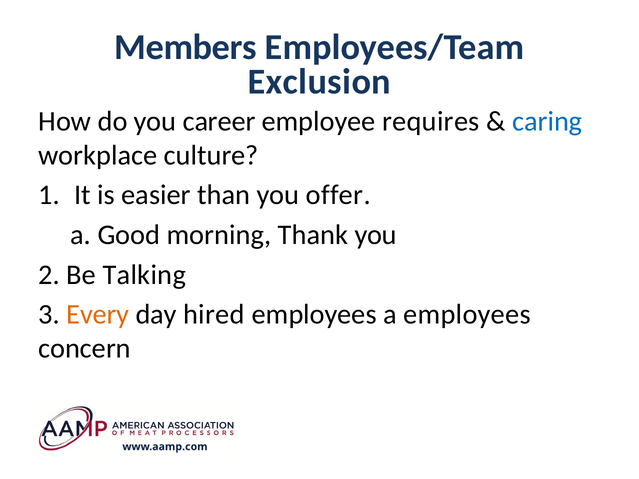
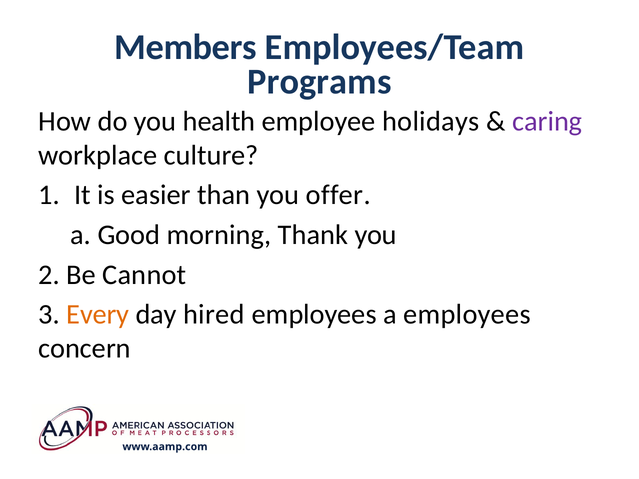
Exclusion: Exclusion -> Programs
career: career -> health
requires: requires -> holidays
caring colour: blue -> purple
Talking: Talking -> Cannot
